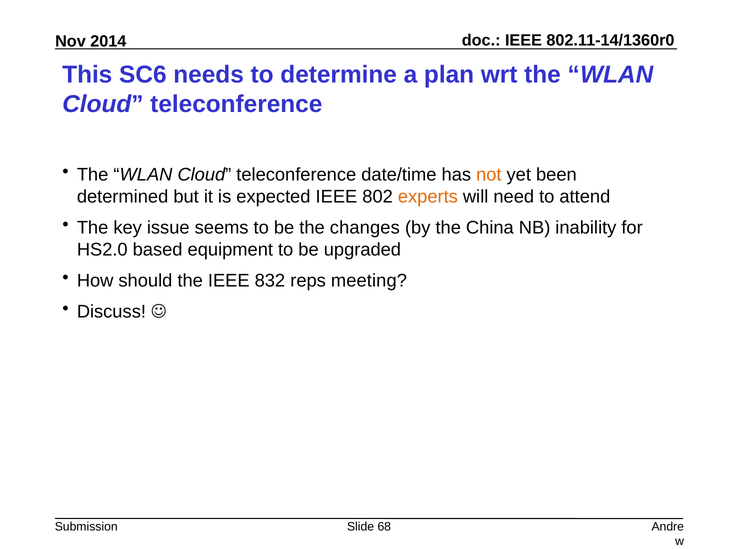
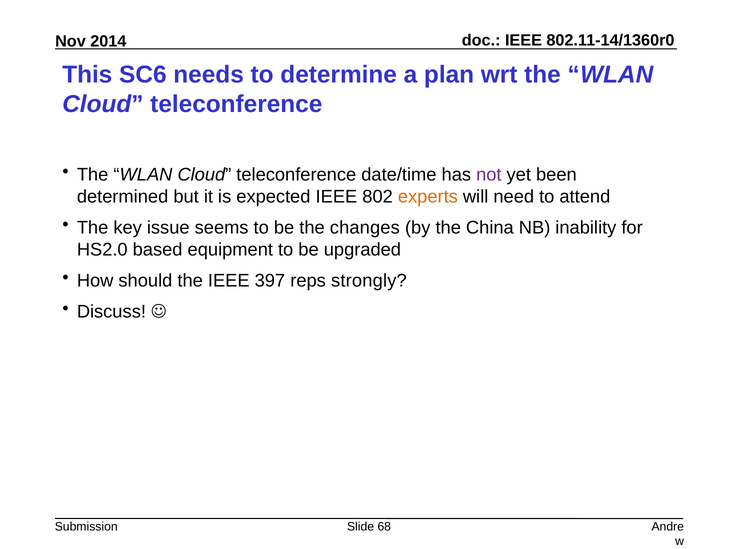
not colour: orange -> purple
832: 832 -> 397
meeting: meeting -> strongly
